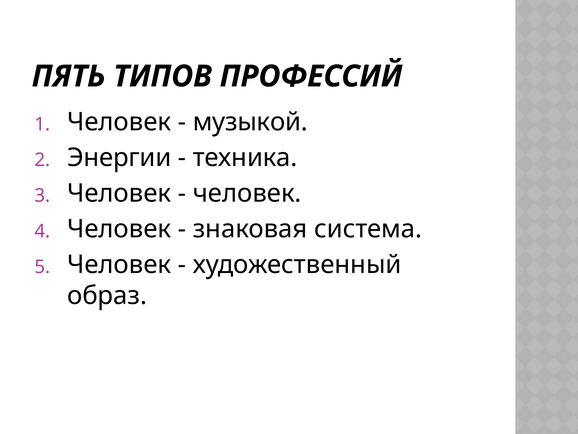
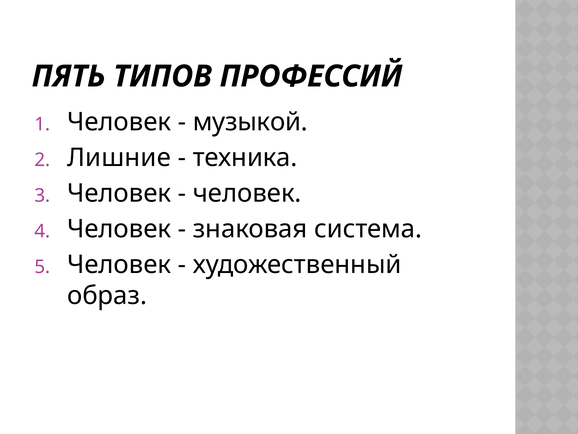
Энергии: Энергии -> Лишние
